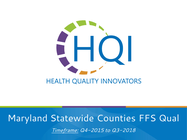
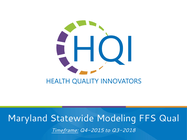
Counties: Counties -> Modeling
